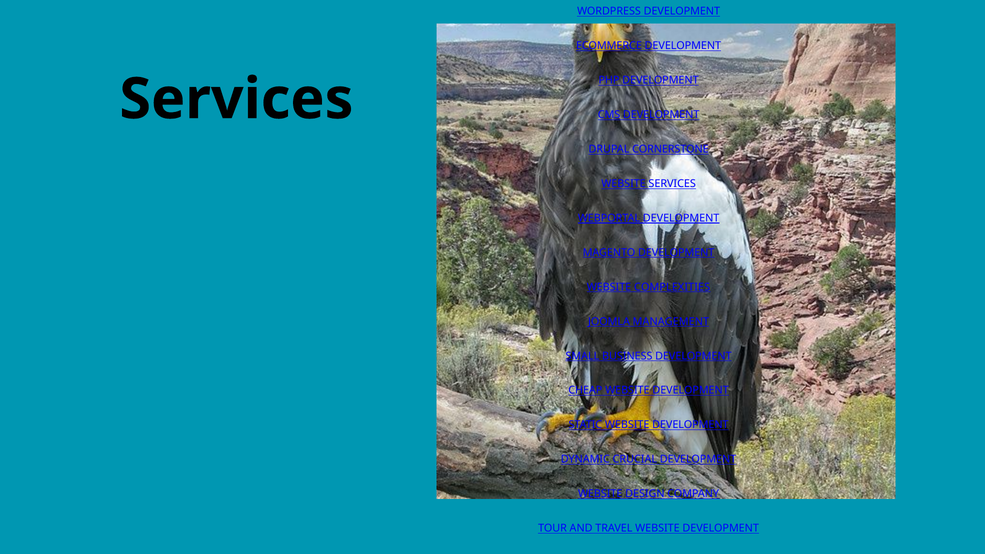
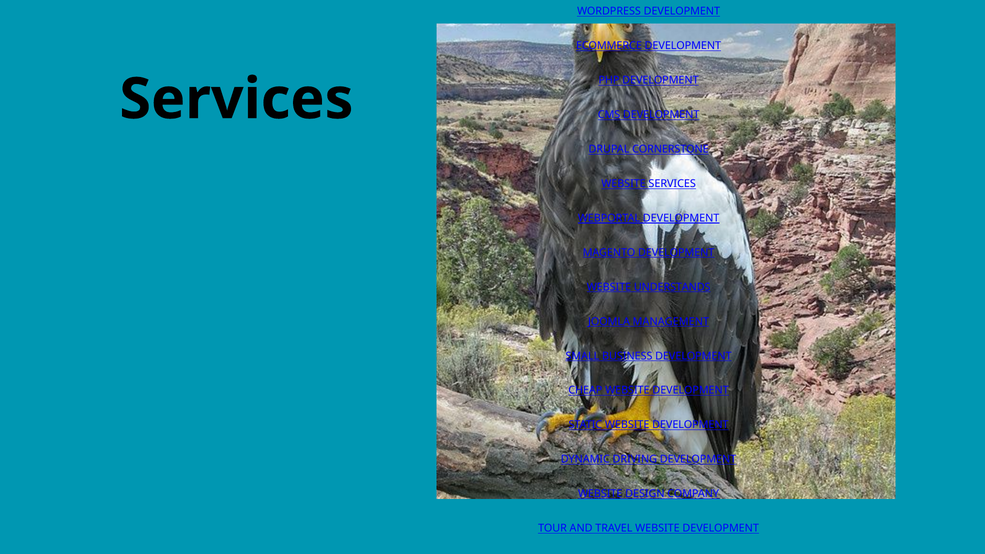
COMPLEXITIES: COMPLEXITIES -> UNDERSTANDS
CRUCIAL: CRUCIAL -> DRIVING
